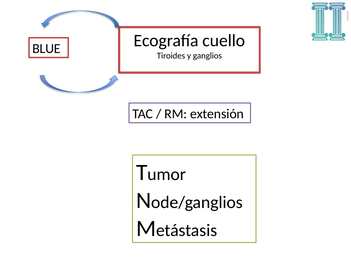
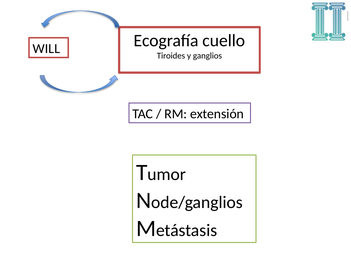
BLUE: BLUE -> WILL
